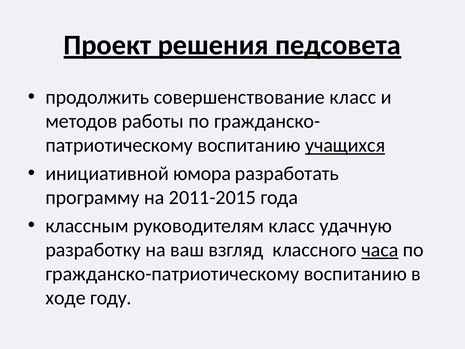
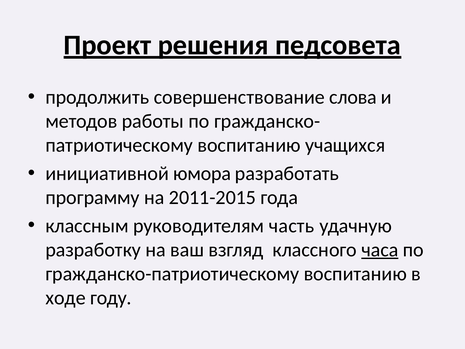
совершенствование класс: класс -> слова
учащихся underline: present -> none
руководителям класс: класс -> часть
